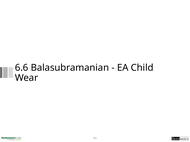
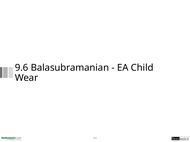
6.6: 6.6 -> 9.6
